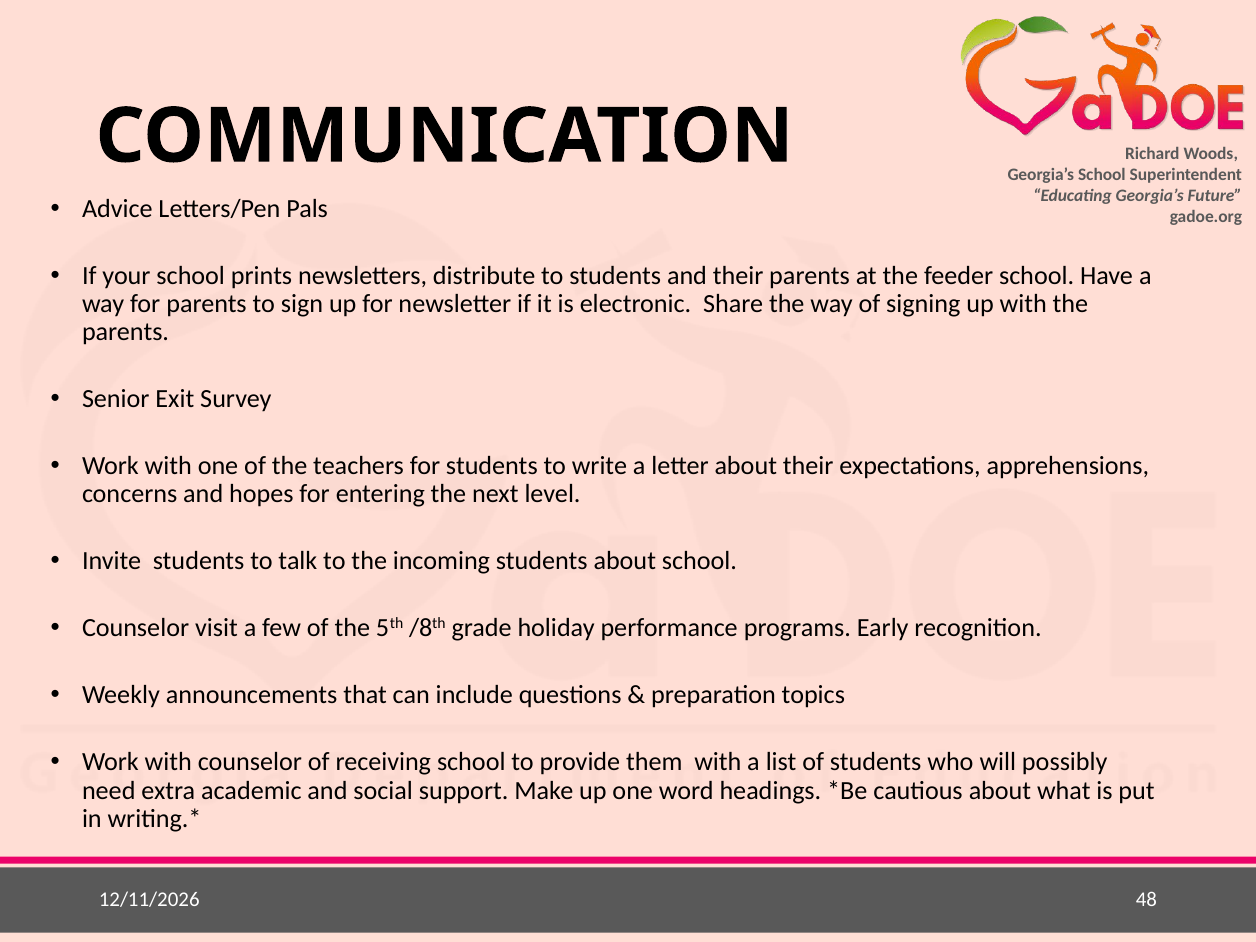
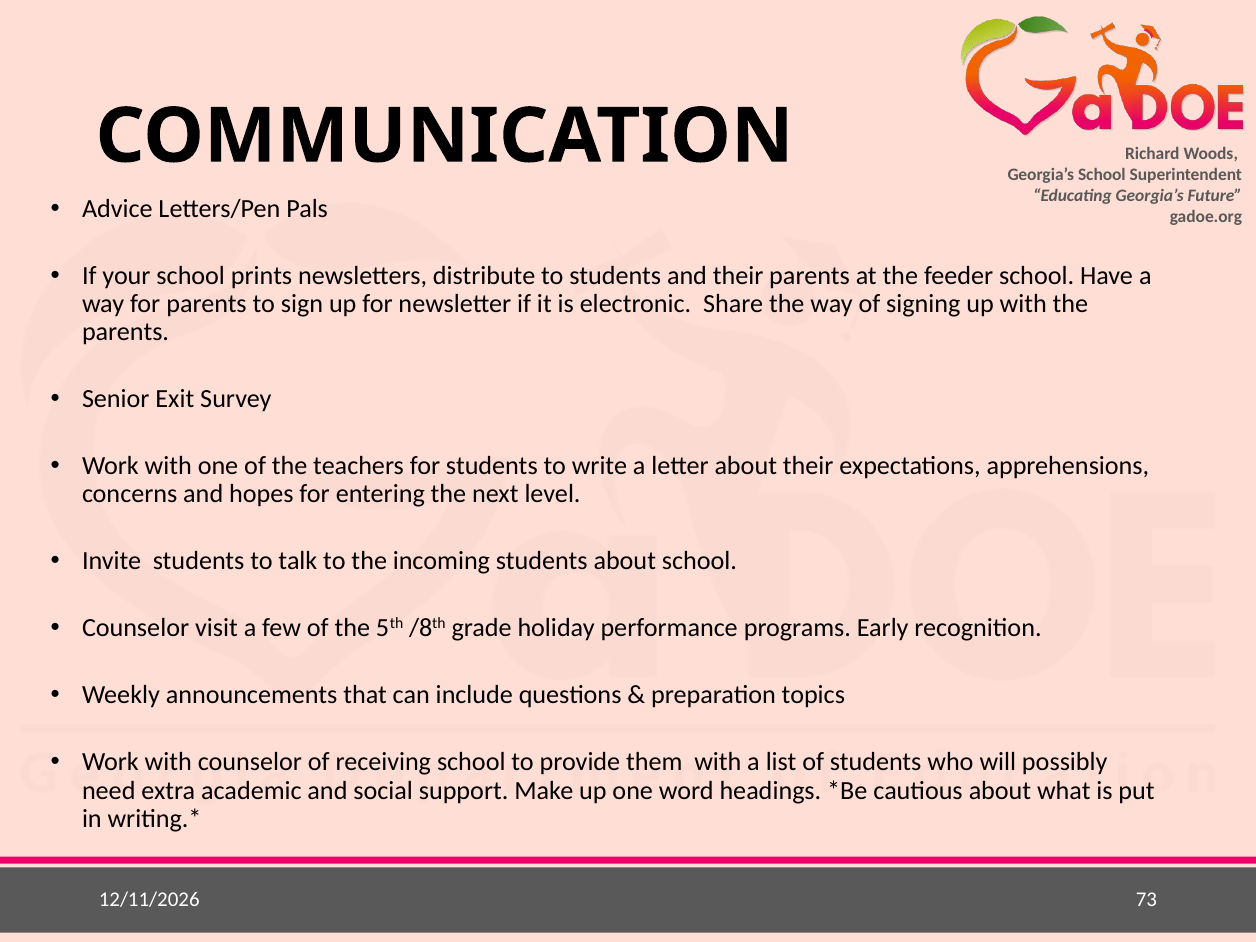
48: 48 -> 73
